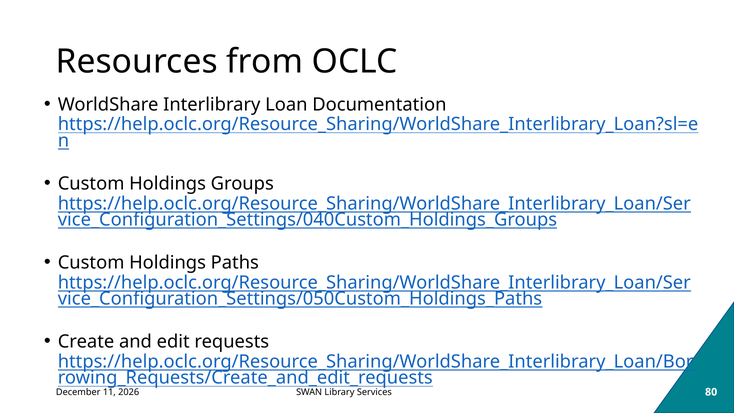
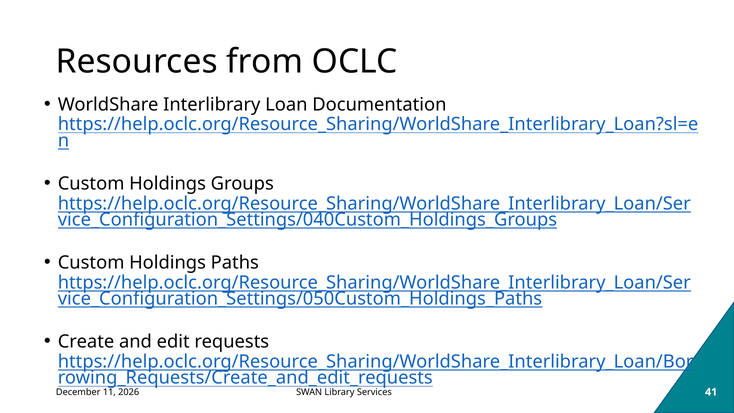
80: 80 -> 41
